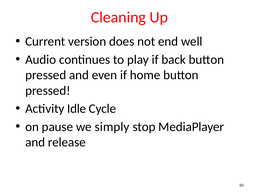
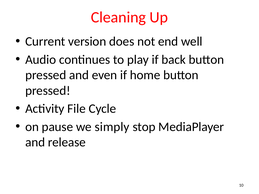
Idle: Idle -> File
